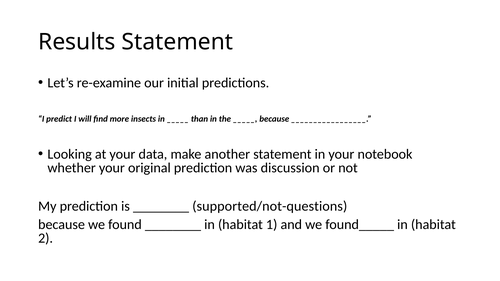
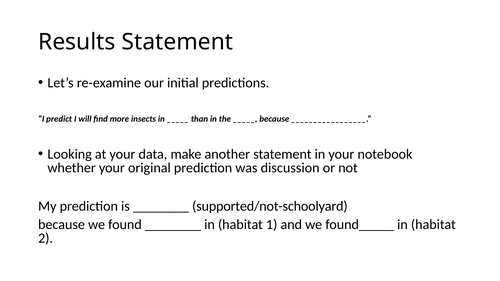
supported/not-questions: supported/not-questions -> supported/not-schoolyard
